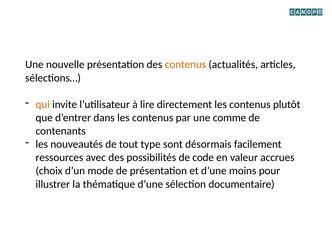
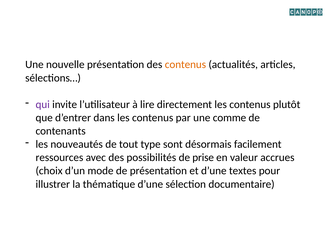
qui colour: orange -> purple
code: code -> prise
moins: moins -> textes
